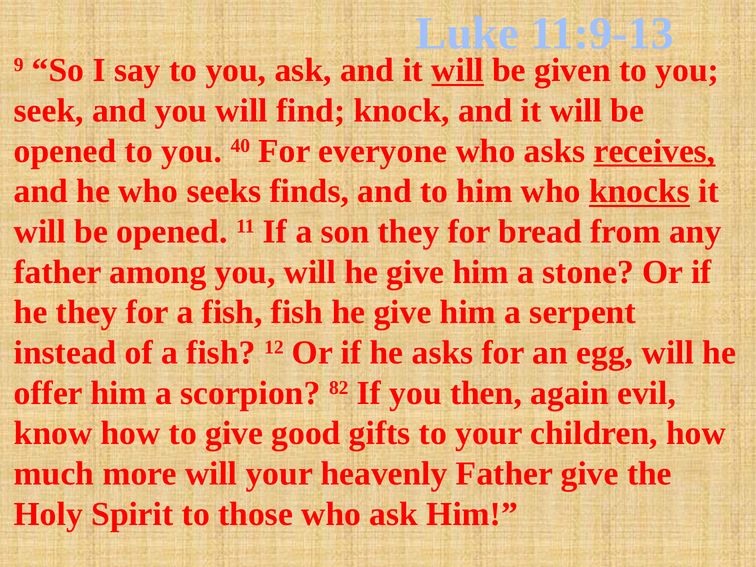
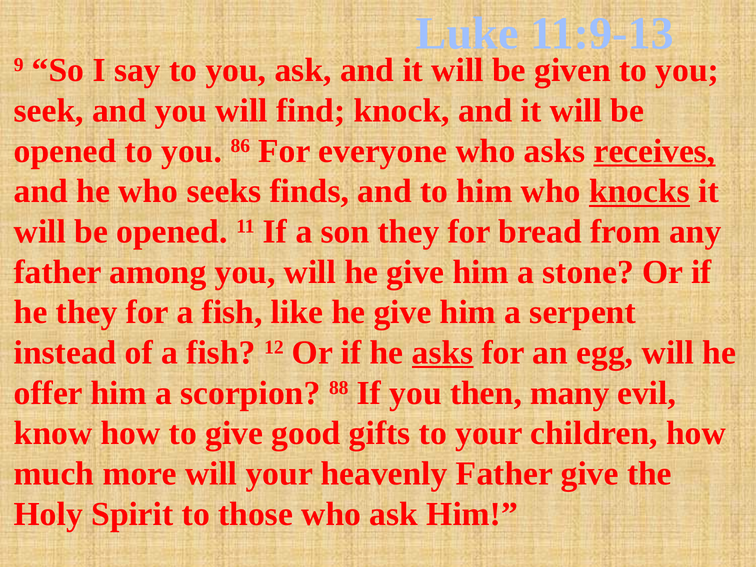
will at (458, 70) underline: present -> none
40: 40 -> 86
fish fish: fish -> like
asks at (443, 353) underline: none -> present
82: 82 -> 88
again: again -> many
